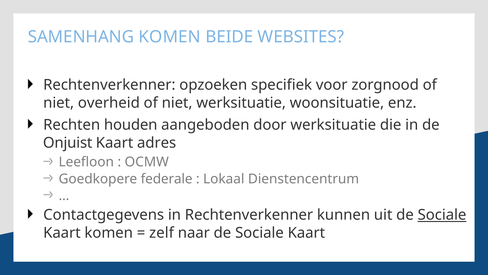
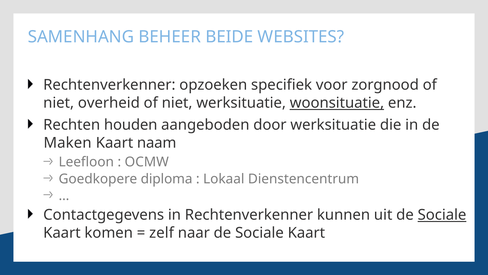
SAMENHANG KOMEN: KOMEN -> BEHEER
woonsituatie underline: none -> present
Onjuist: Onjuist -> Maken
adres: adres -> naam
federale: federale -> diploma
